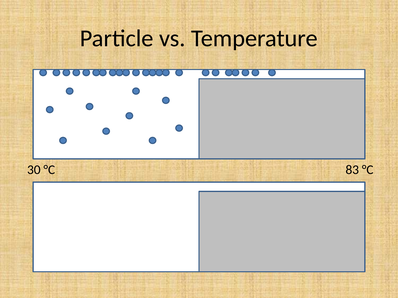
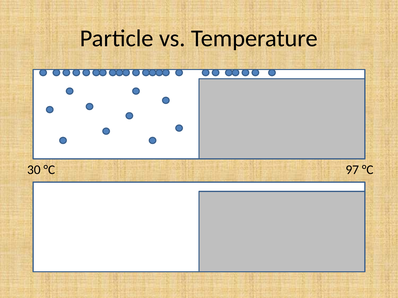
83: 83 -> 97
